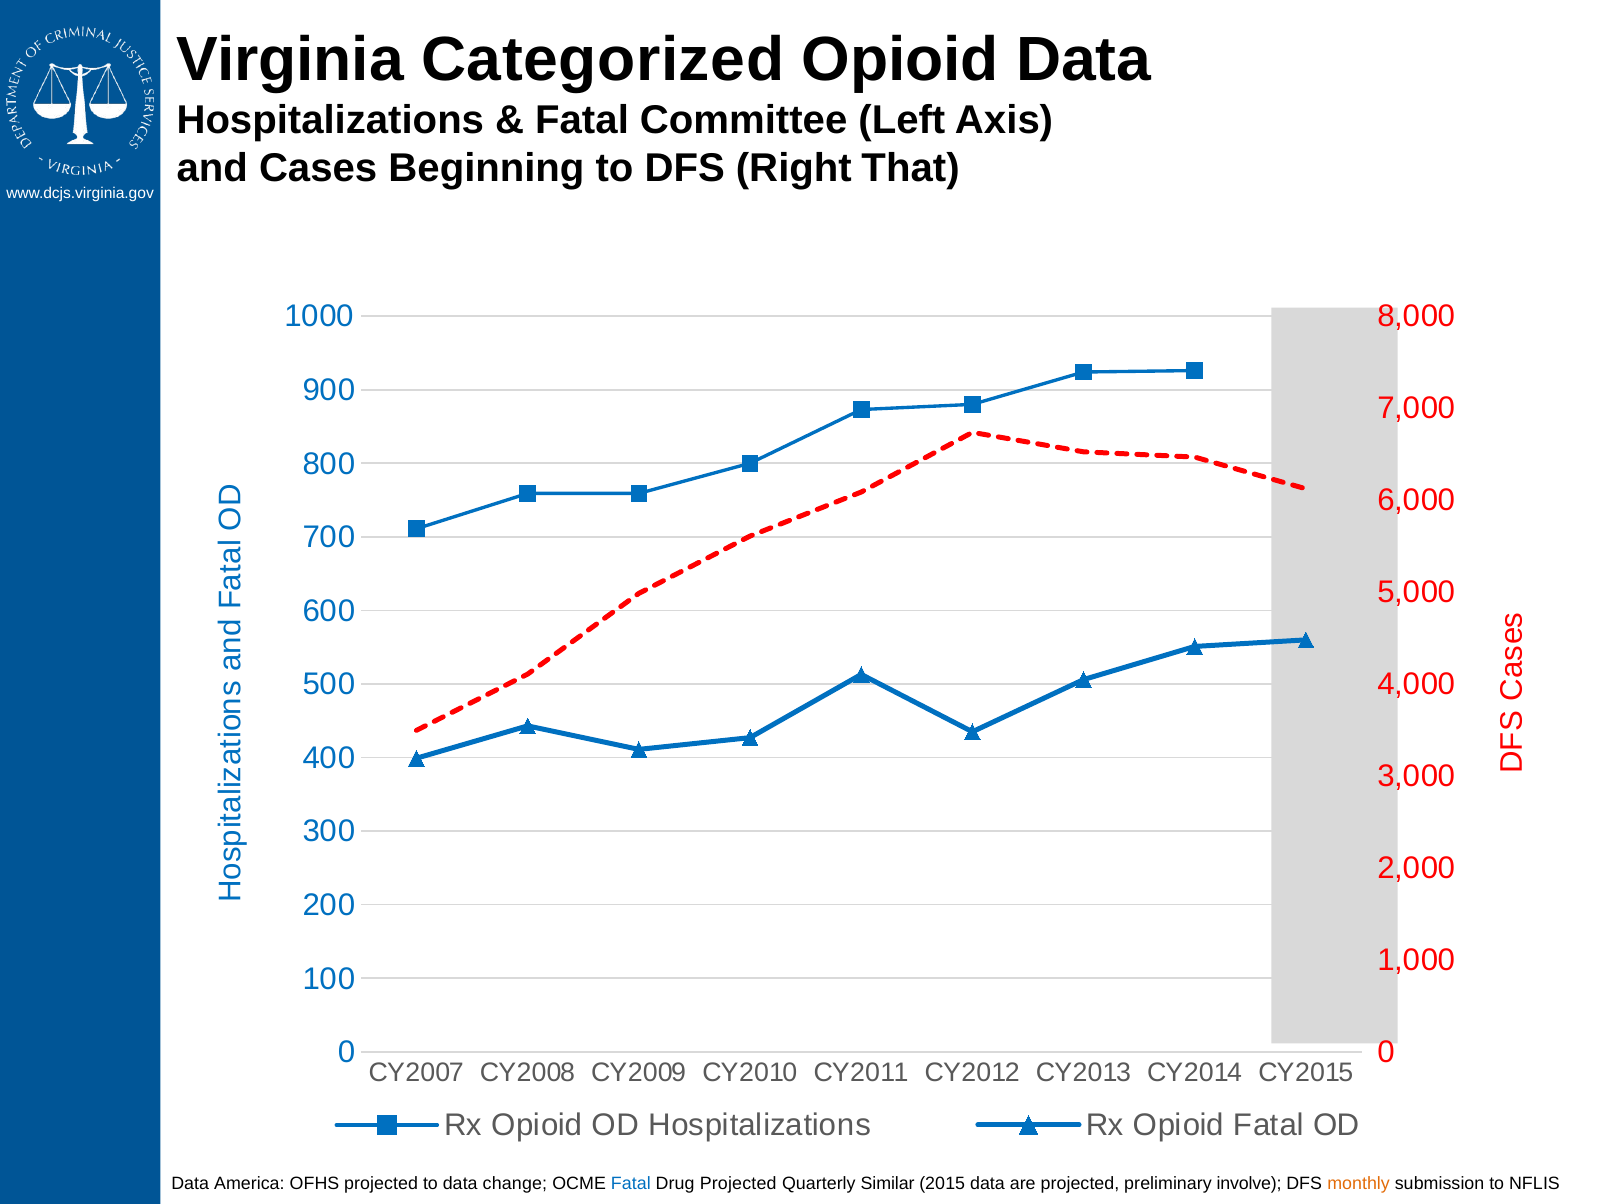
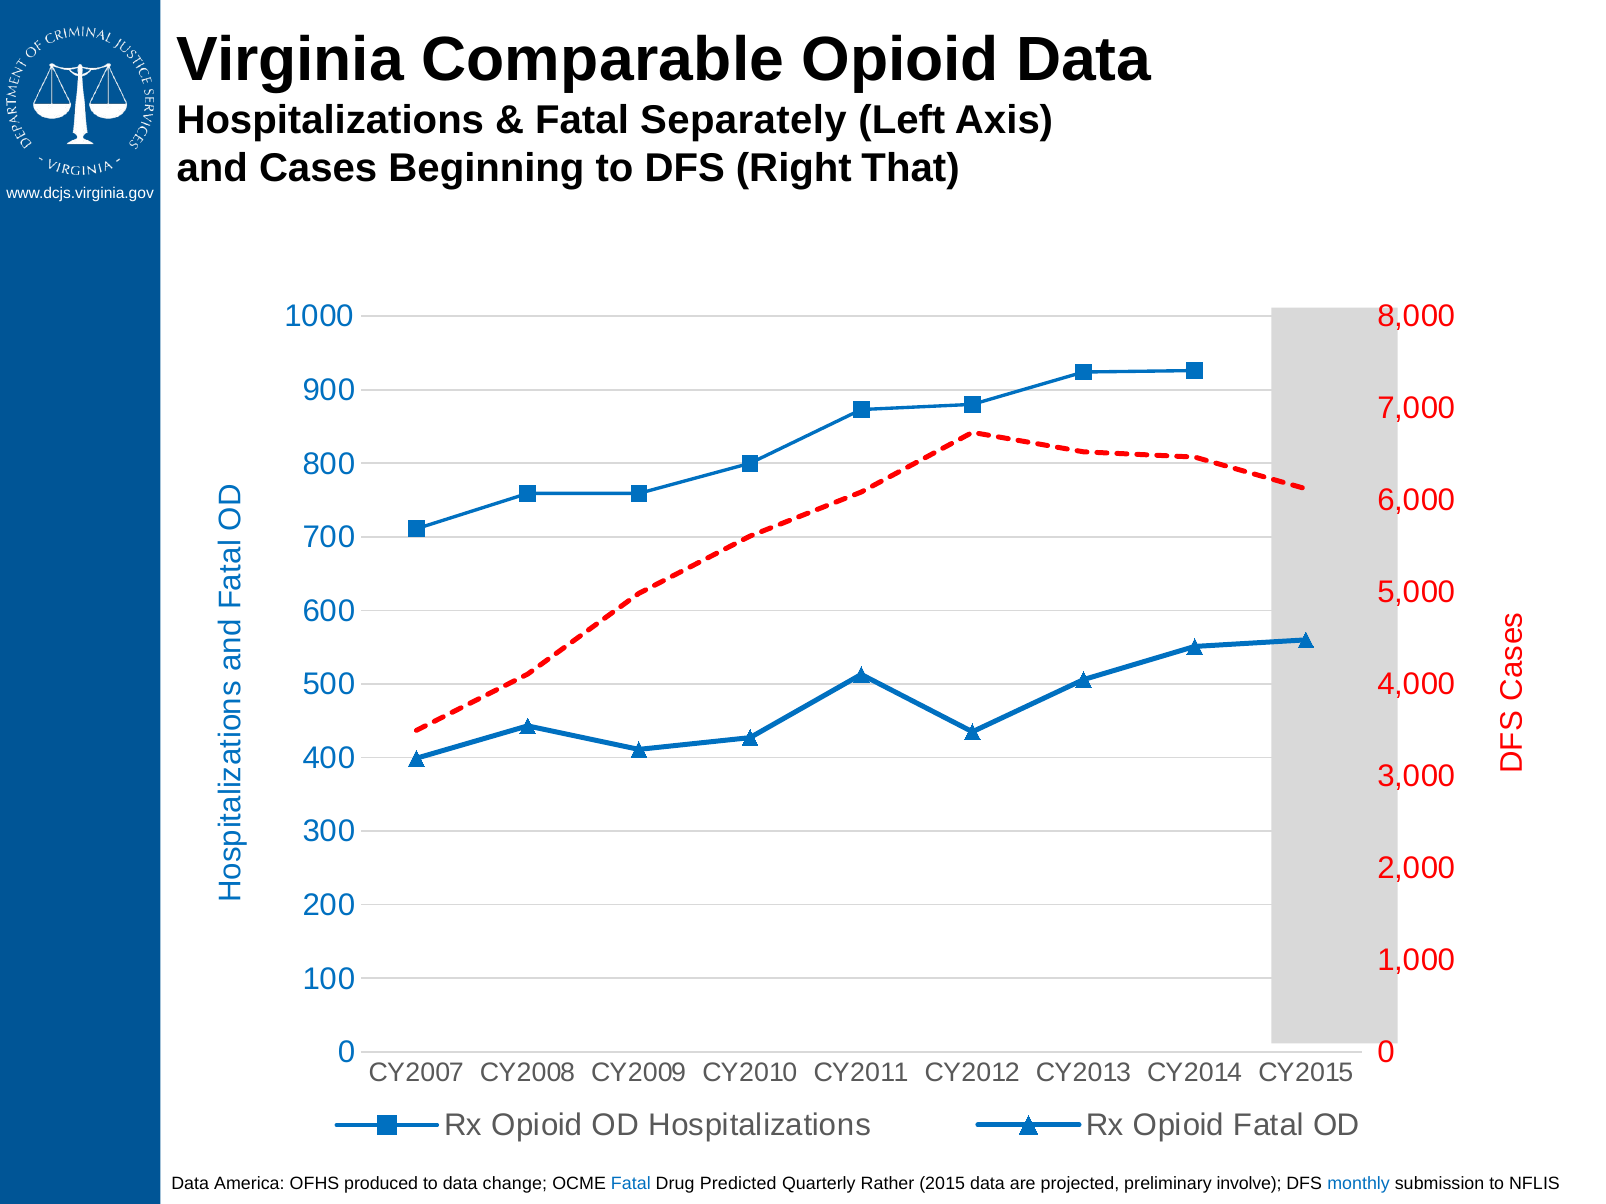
Categorized: Categorized -> Comparable
Committee: Committee -> Separately
OFHS projected: projected -> produced
Drug Projected: Projected -> Predicted
Similar: Similar -> Rather
monthly colour: orange -> blue
